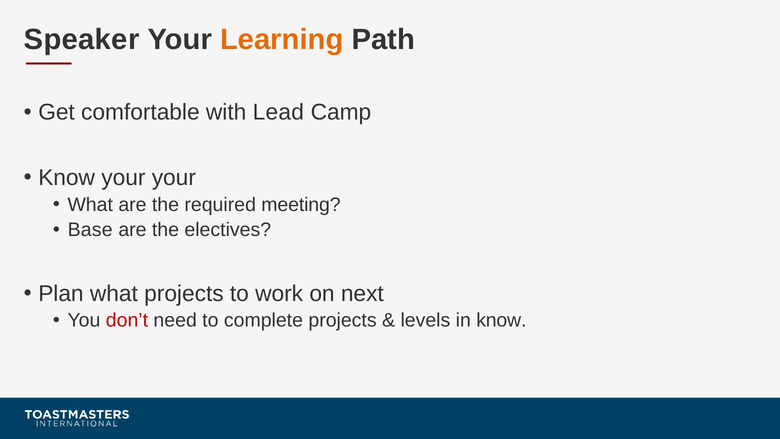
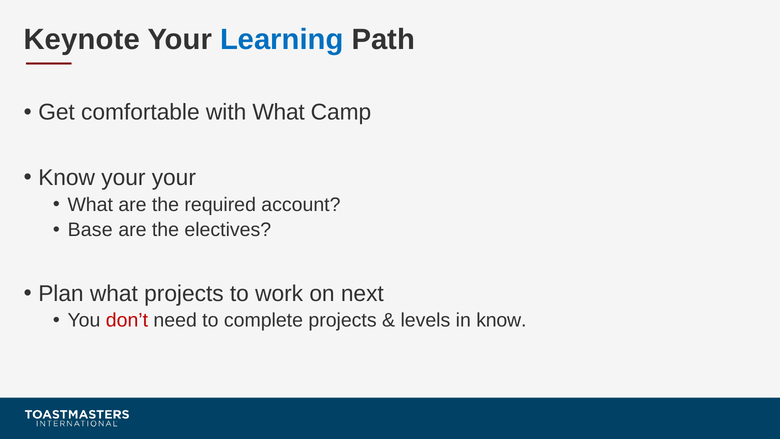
Speaker: Speaker -> Keynote
Learning colour: orange -> blue
with Lead: Lead -> What
meeting: meeting -> account
